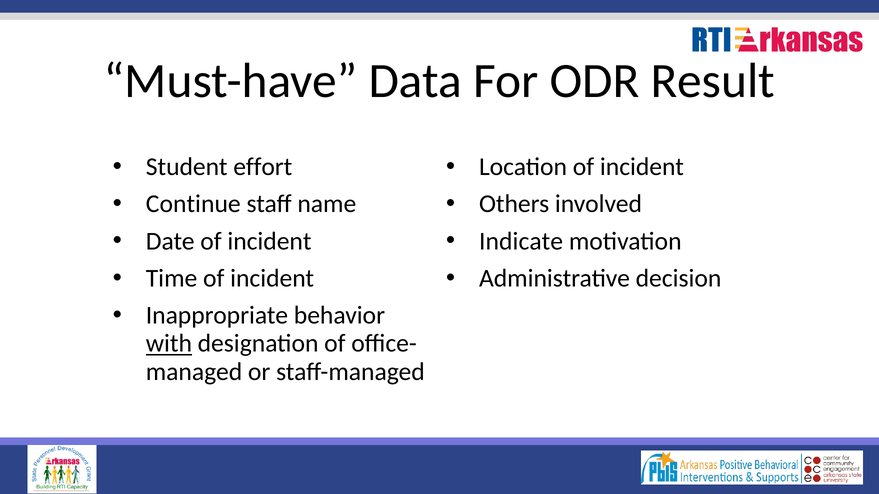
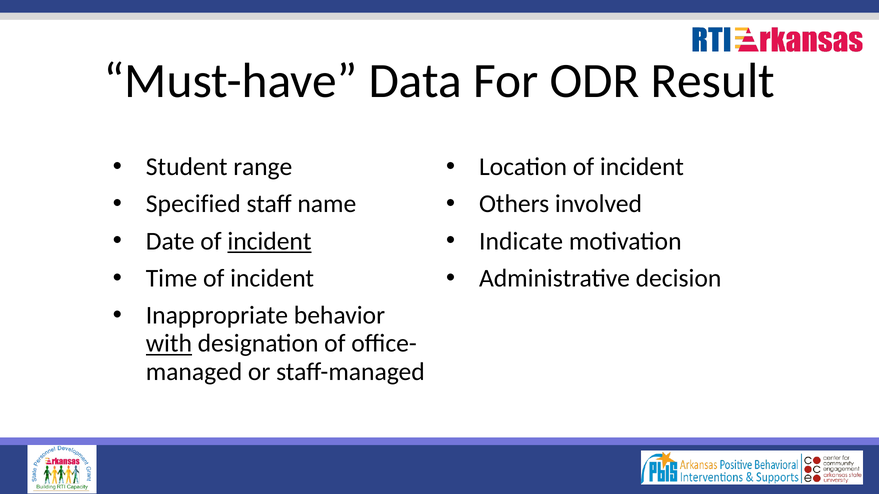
effort: effort -> range
Continue: Continue -> Specified
incident at (269, 241) underline: none -> present
